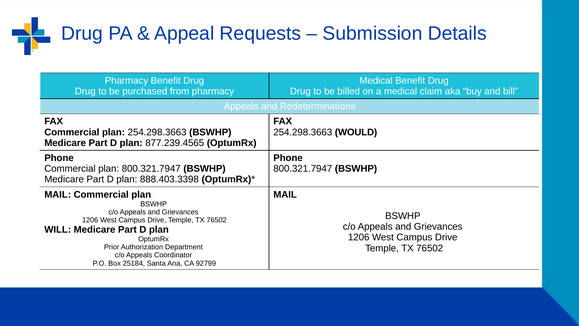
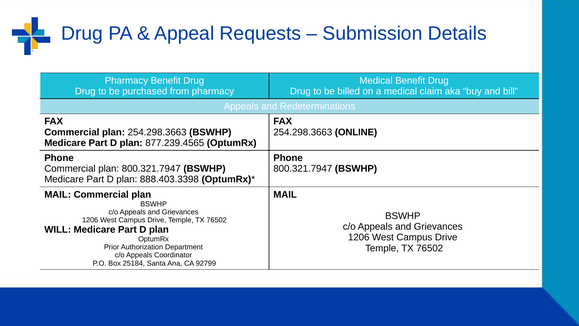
WOULD: WOULD -> ONLINE
